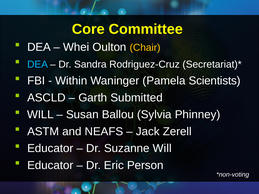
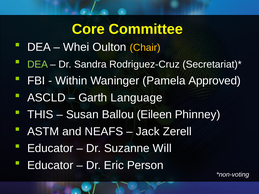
DEA at (38, 64) colour: light blue -> light green
Scientists: Scientists -> Approved
Submitted: Submitted -> Language
WILL at (40, 115): WILL -> THIS
Sylvia: Sylvia -> Eileen
